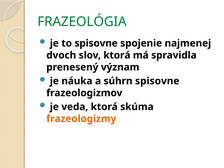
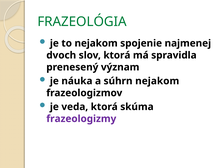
to spisovne: spisovne -> nejakom
súhrn spisovne: spisovne -> nejakom
frazeologizmy colour: orange -> purple
